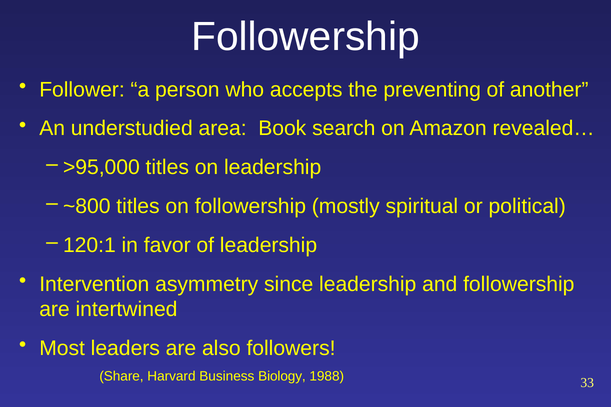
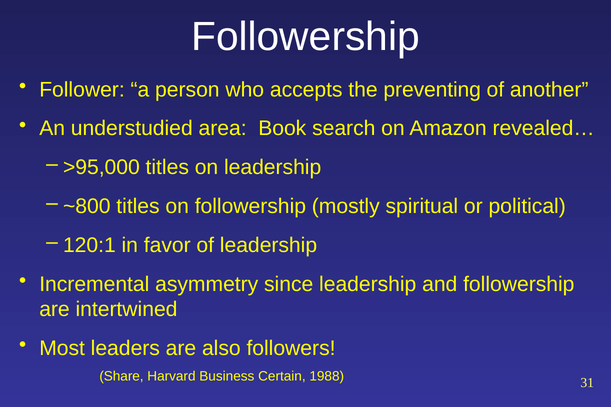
Intervention: Intervention -> Incremental
Biology: Biology -> Certain
33: 33 -> 31
